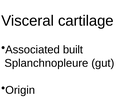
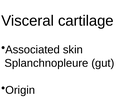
built: built -> skin
